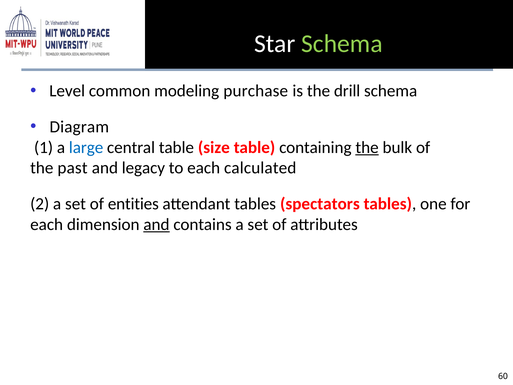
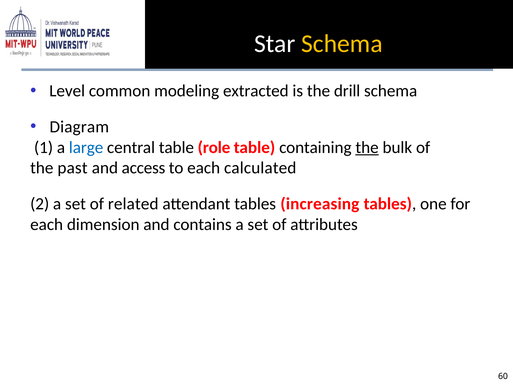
Schema at (342, 44) colour: light green -> yellow
purchase: purchase -> extracted
size: size -> role
legacy: legacy -> access
entities: entities -> related
spectators: spectators -> increasing
and at (156, 224) underline: present -> none
